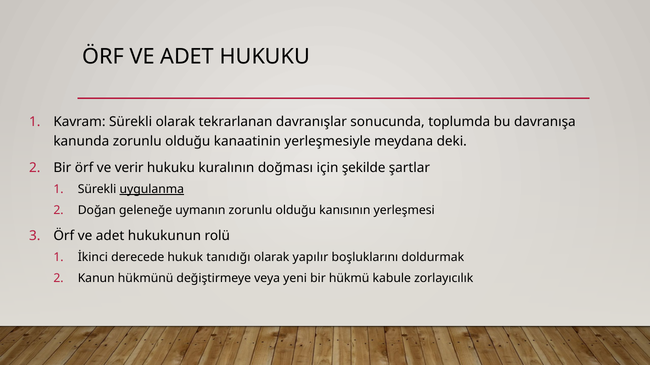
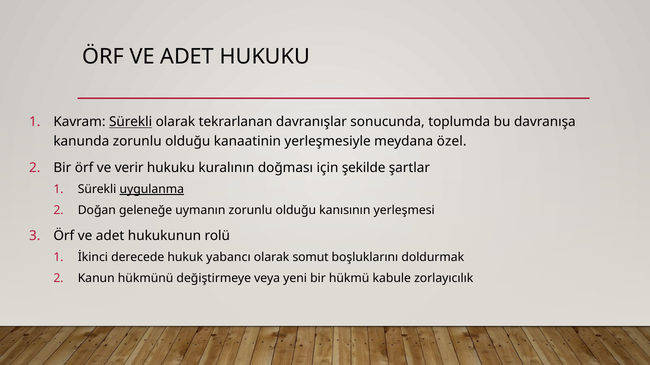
Sürekli at (131, 122) underline: none -> present
deki: deki -> özel
tanıdığı: tanıdığı -> yabancı
yapılır: yapılır -> somut
